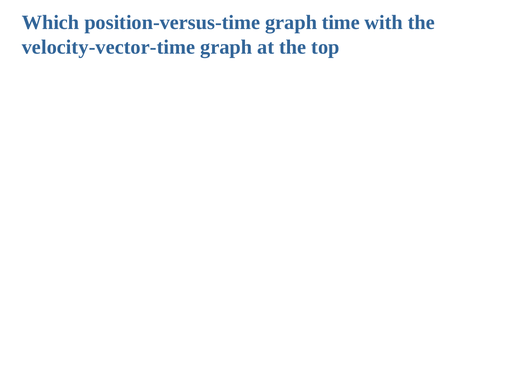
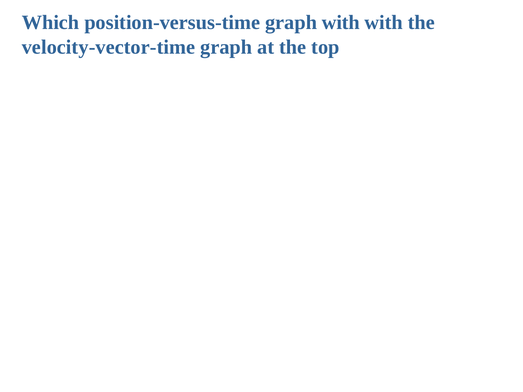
graph time: time -> with
